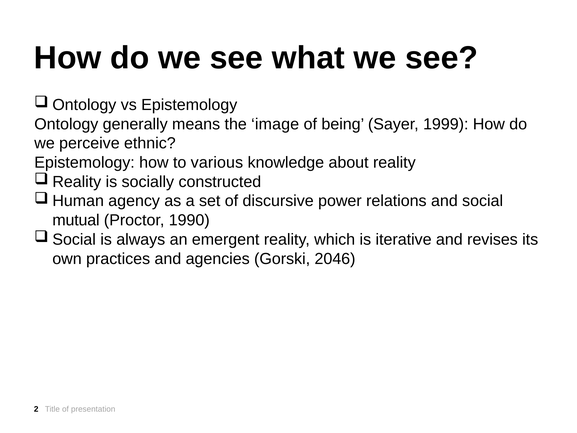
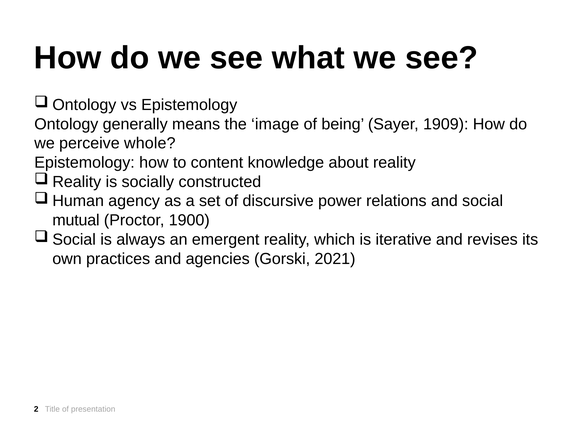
1999: 1999 -> 1909
ethnic: ethnic -> whole
various: various -> content
1990: 1990 -> 1900
2046: 2046 -> 2021
